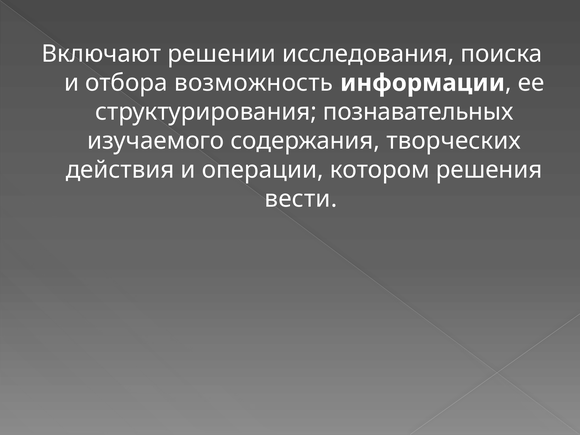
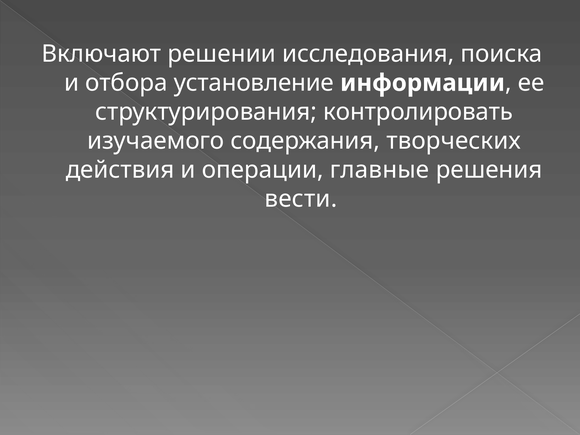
возможность: возможность -> установление
познавательных: познавательных -> контролировать
котором: котором -> главные
